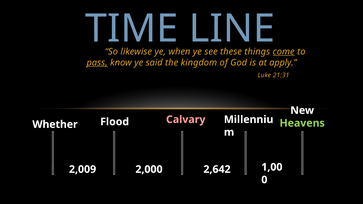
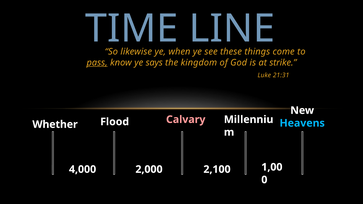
come underline: present -> none
said: said -> says
apply: apply -> strike
Heavens colour: light green -> light blue
2,009: 2,009 -> 4,000
2,642: 2,642 -> 2,100
